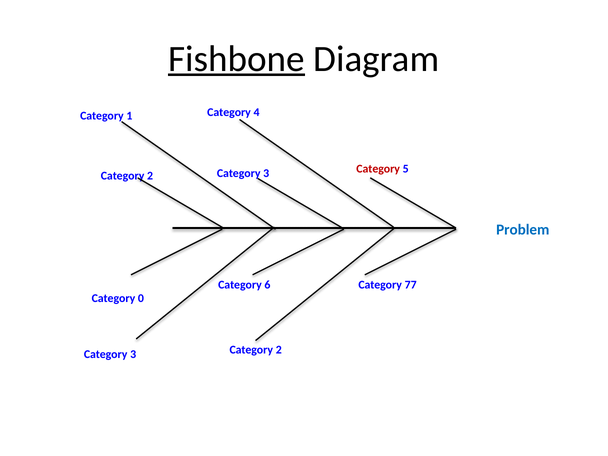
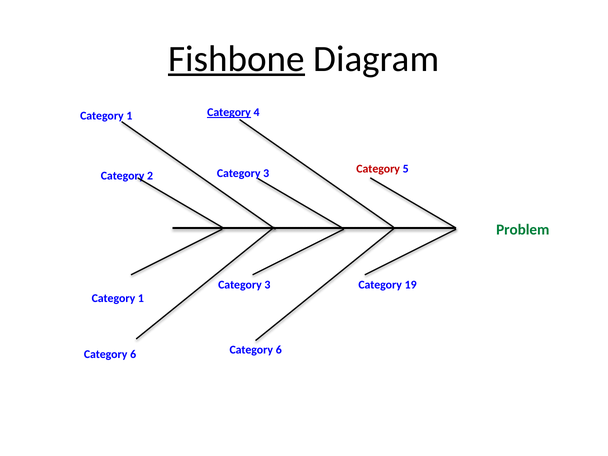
Category at (229, 112) underline: none -> present
Problem colour: blue -> green
6 at (267, 285): 6 -> 3
77: 77 -> 19
0 at (141, 299): 0 -> 1
2 at (279, 350): 2 -> 6
3 at (133, 355): 3 -> 6
